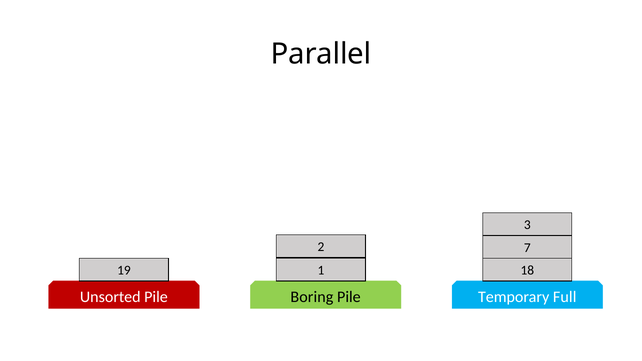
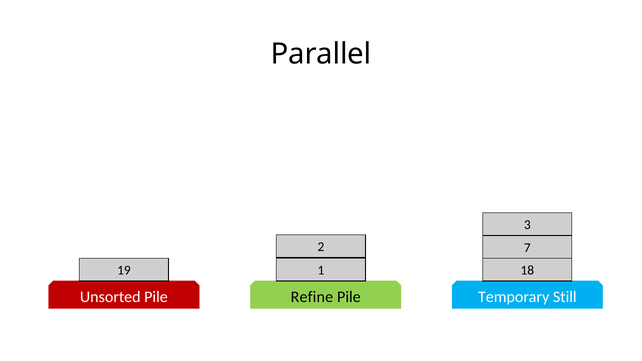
Boring: Boring -> Refine
Full: Full -> Still
